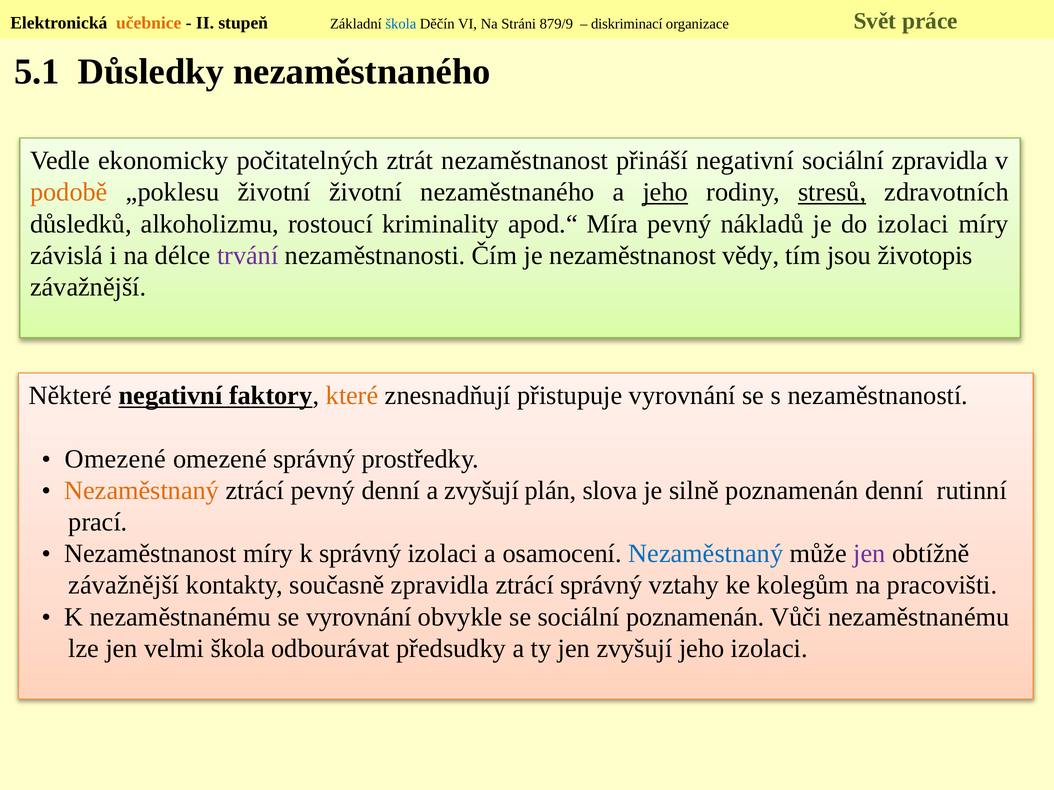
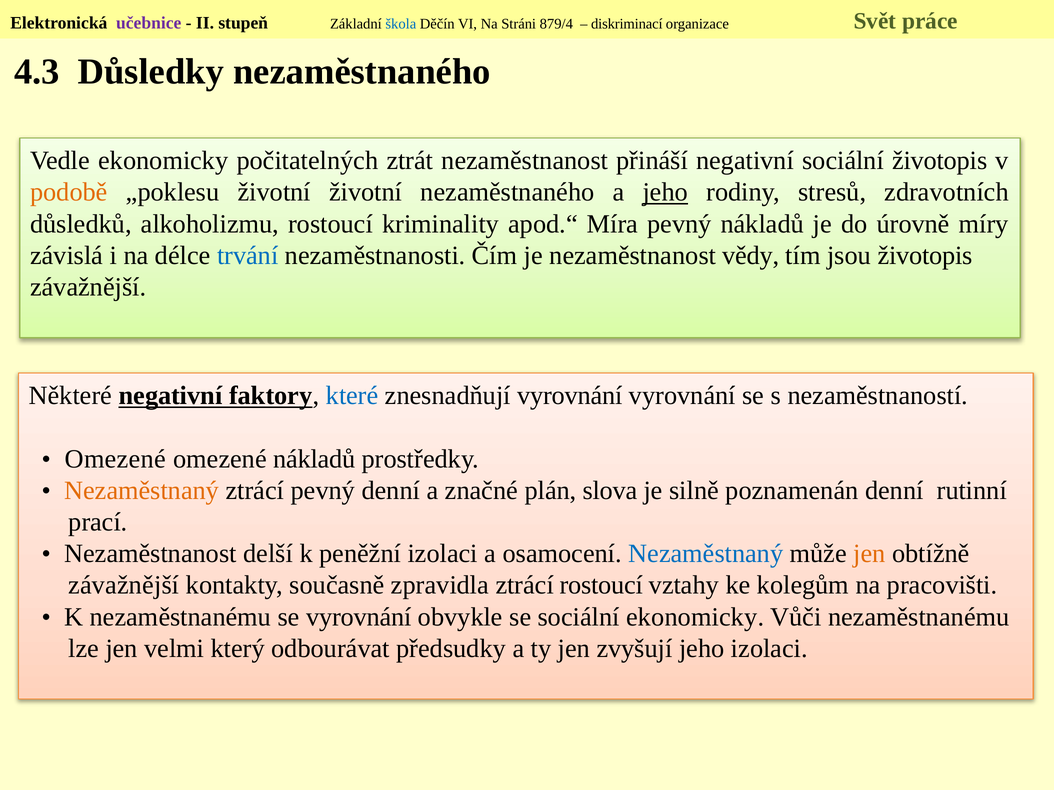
učebnice colour: orange -> purple
879/9: 879/9 -> 879/4
5.1: 5.1 -> 4.3
sociální zpravidla: zpravidla -> životopis
stresů underline: present -> none
do izolaci: izolaci -> úrovně
trvání colour: purple -> blue
které colour: orange -> blue
znesnadňují přistupuje: přistupuje -> vyrovnání
omezené správný: správný -> nákladů
a zvyšují: zvyšují -> značné
Nezaměstnanost míry: míry -> delší
k správný: správný -> peněžní
jen at (870, 554) colour: purple -> orange
ztrácí správný: správný -> rostoucí
sociální poznamenán: poznamenán -> ekonomicky
velmi škola: škola -> který
